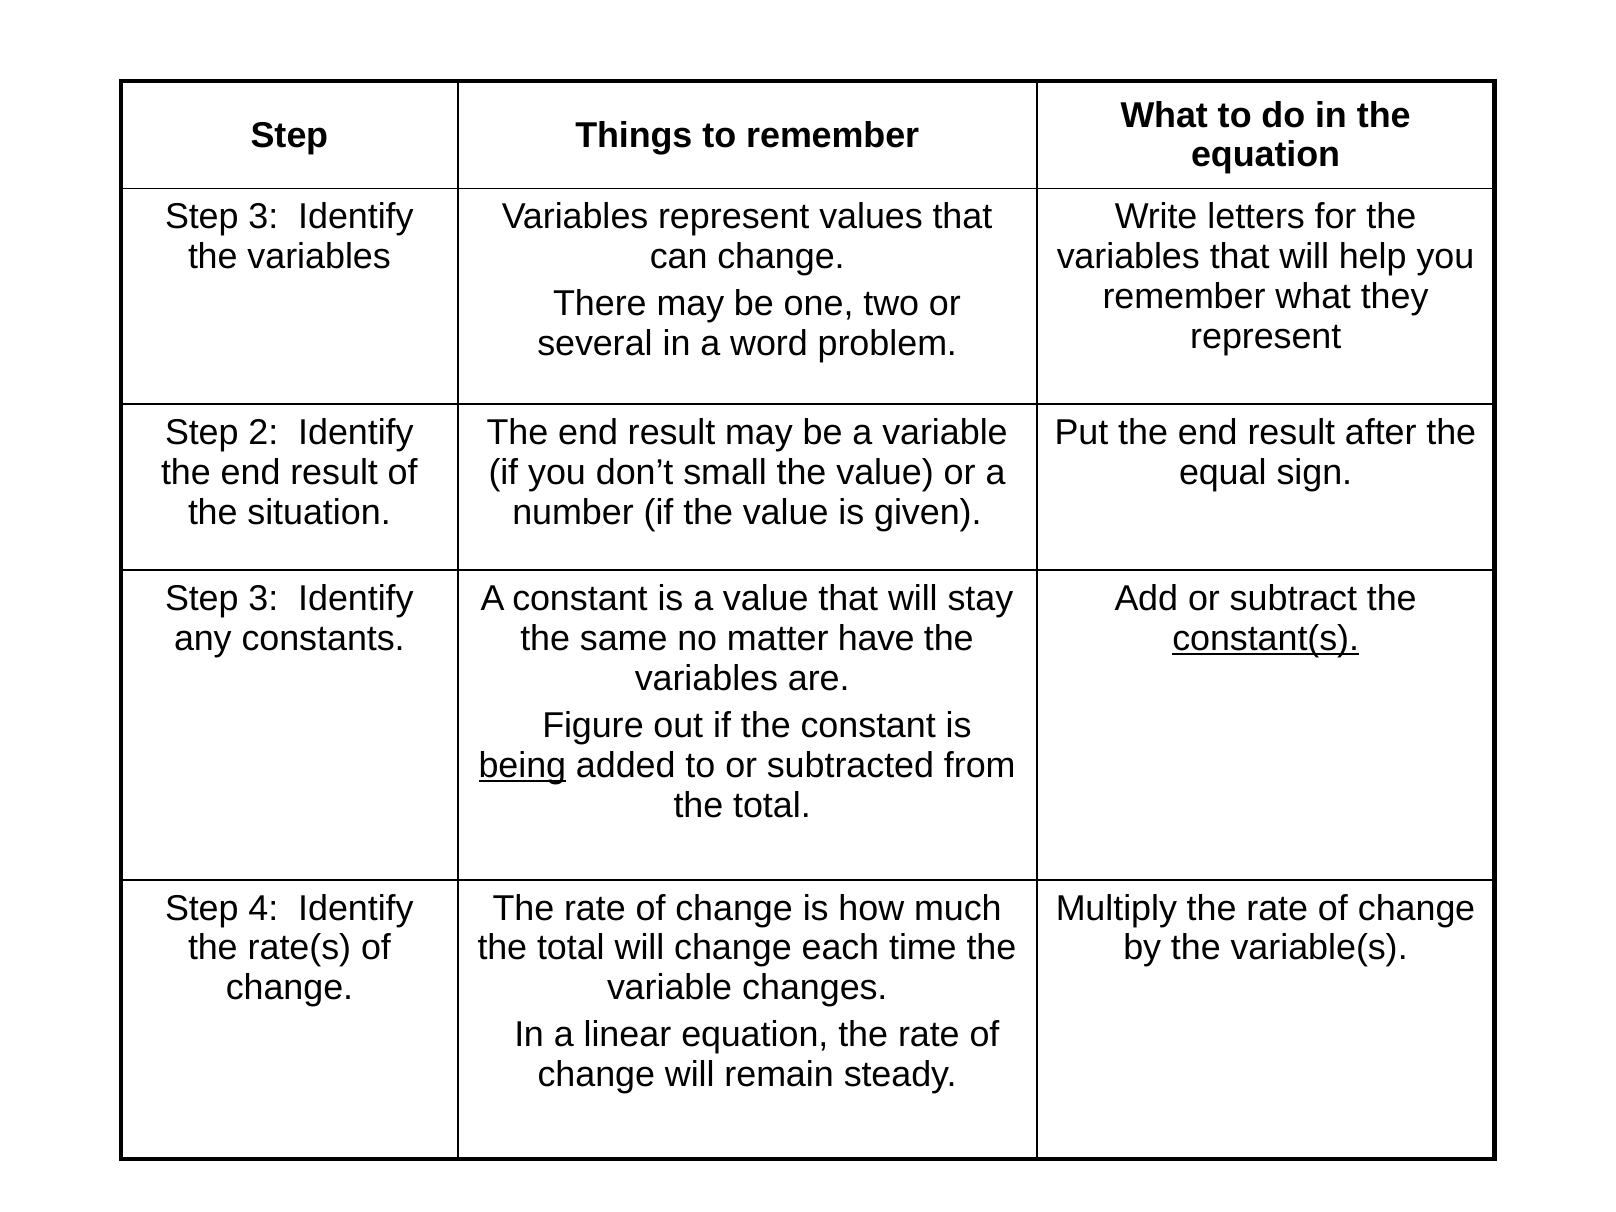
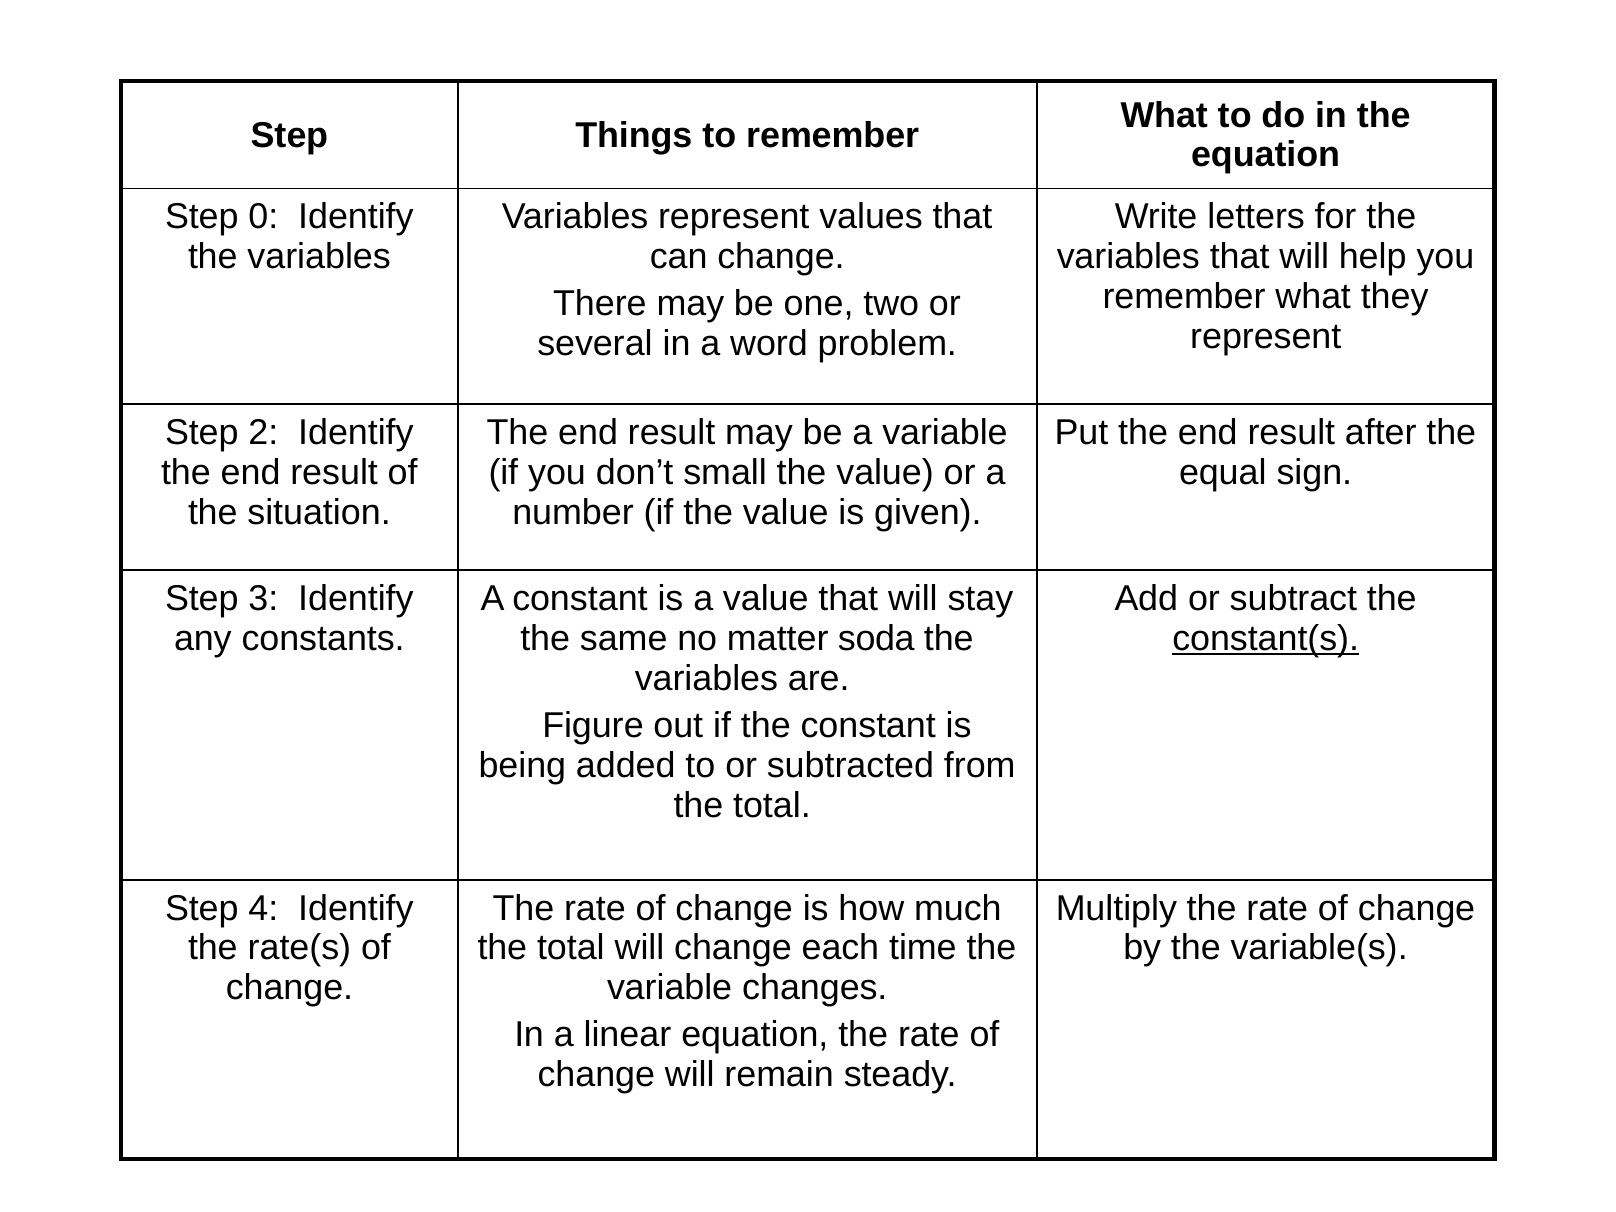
3 at (263, 217): 3 -> 0
have: have -> soda
being underline: present -> none
